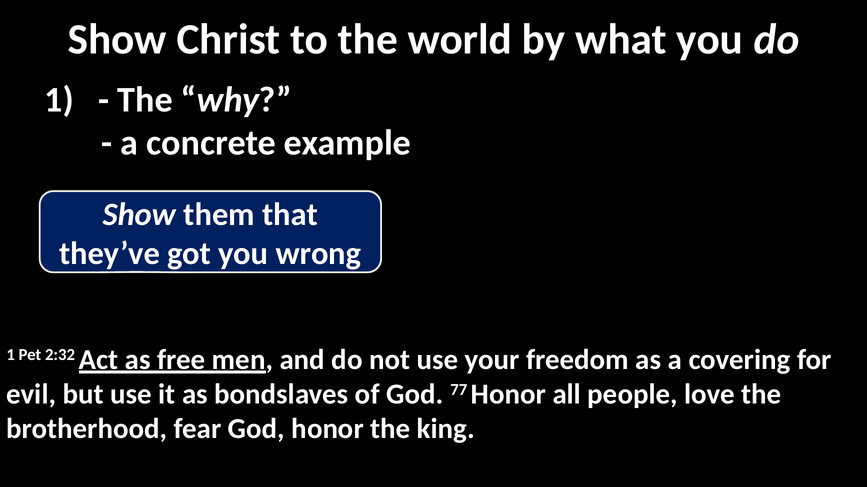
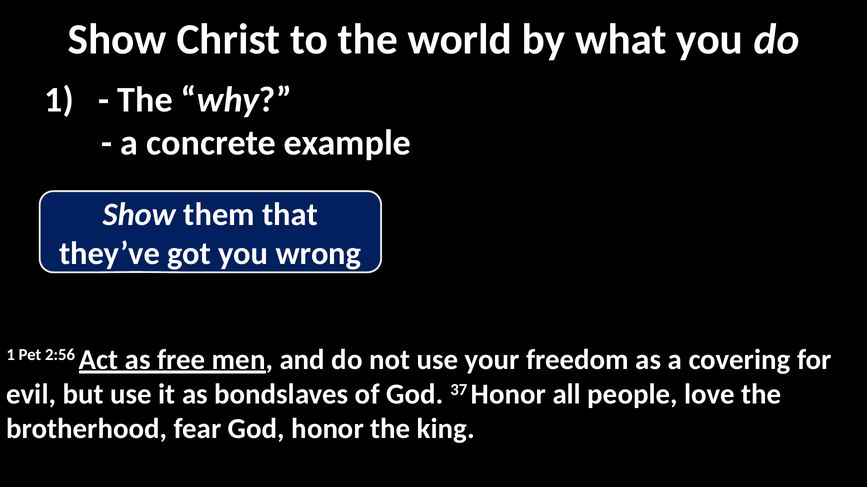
2:32: 2:32 -> 2:56
77: 77 -> 37
